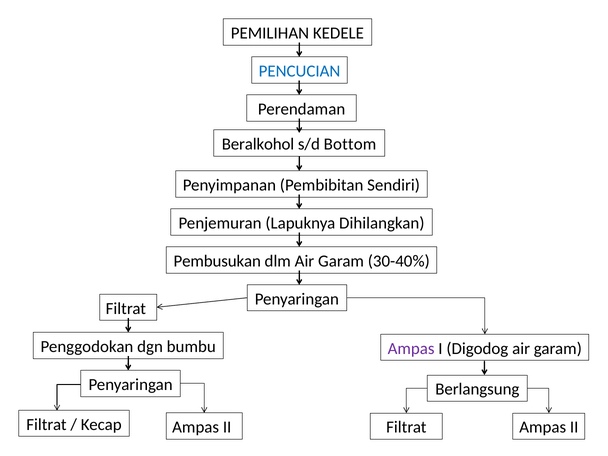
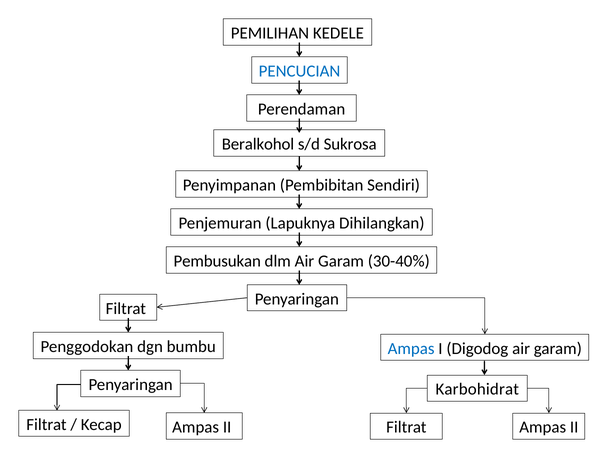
Bottom: Bottom -> Sukrosa
Ampas at (411, 349) colour: purple -> blue
Berlangsung: Berlangsung -> Karbohidrat
